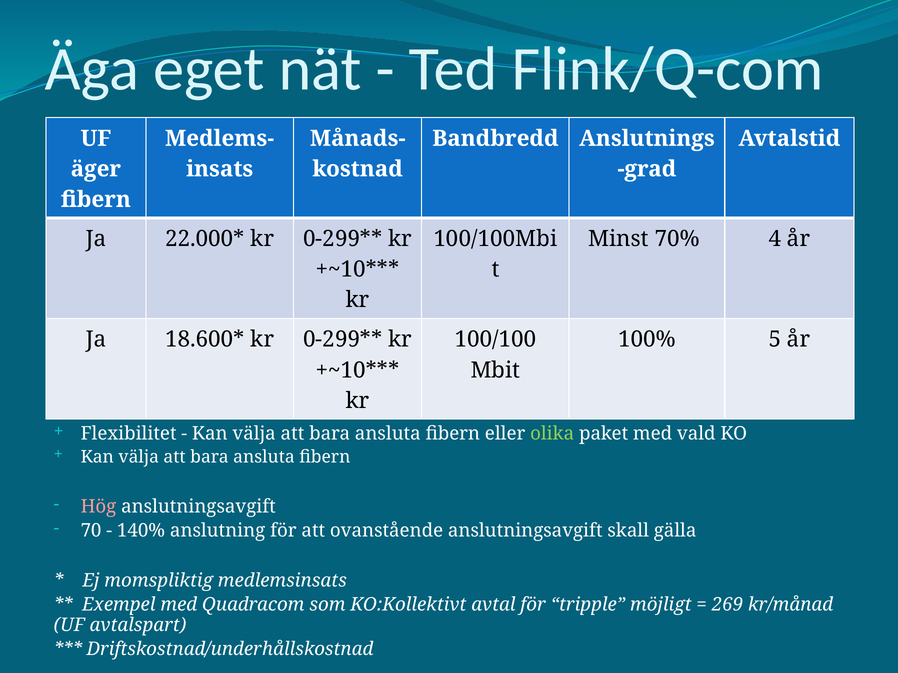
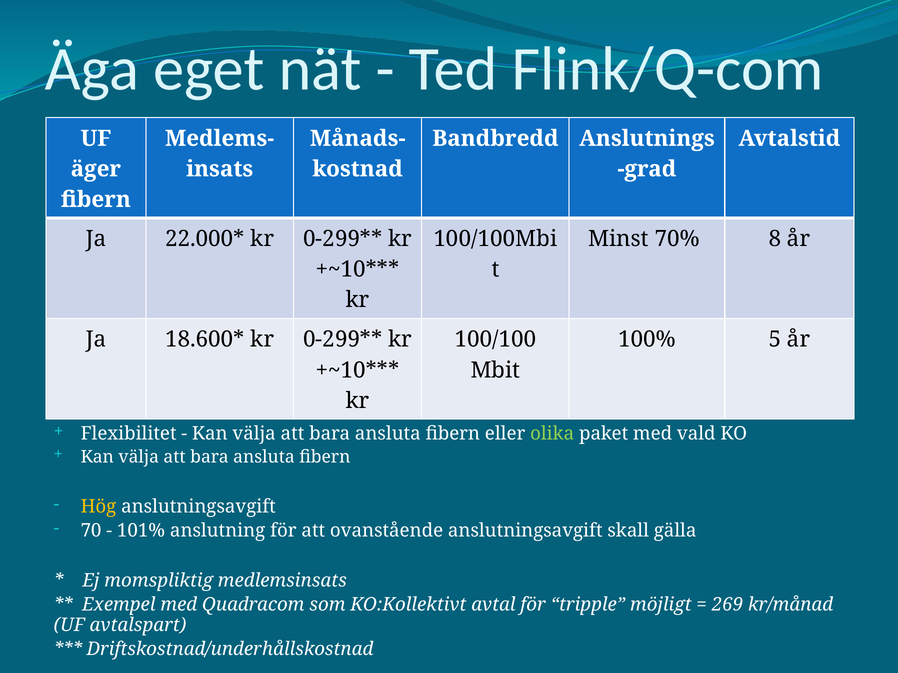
4: 4 -> 8
Hög colour: pink -> yellow
140%: 140% -> 101%
